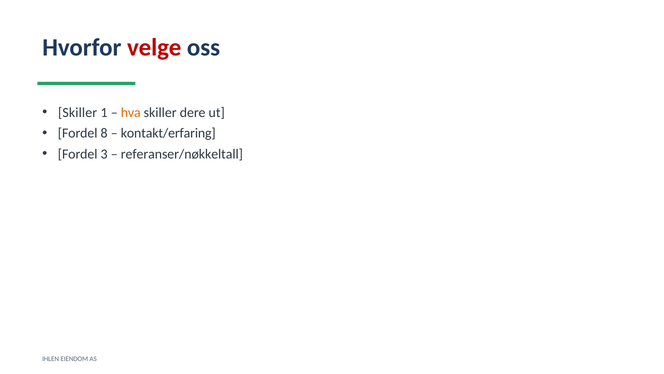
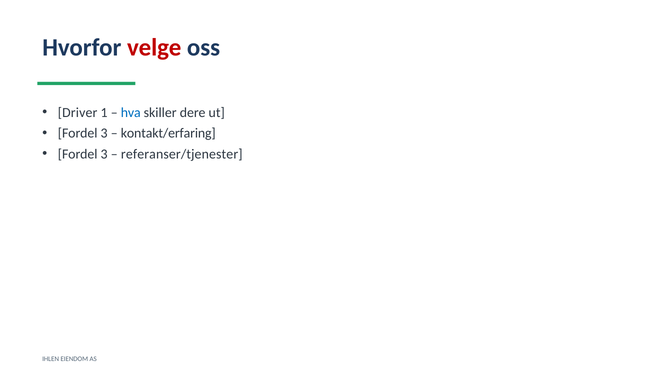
Skiller at (78, 112): Skiller -> Driver
hva colour: orange -> blue
8 at (104, 133): 8 -> 3
referanser/nøkkeltall: referanser/nøkkeltall -> referanser/tjenester
